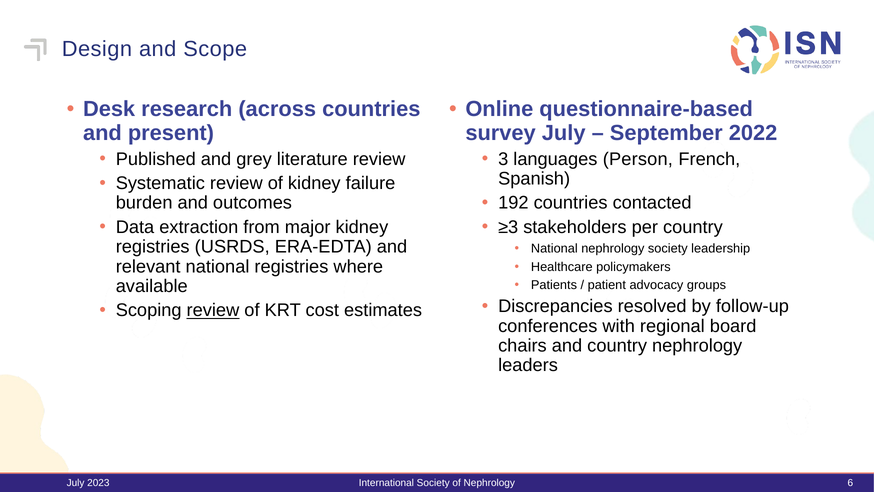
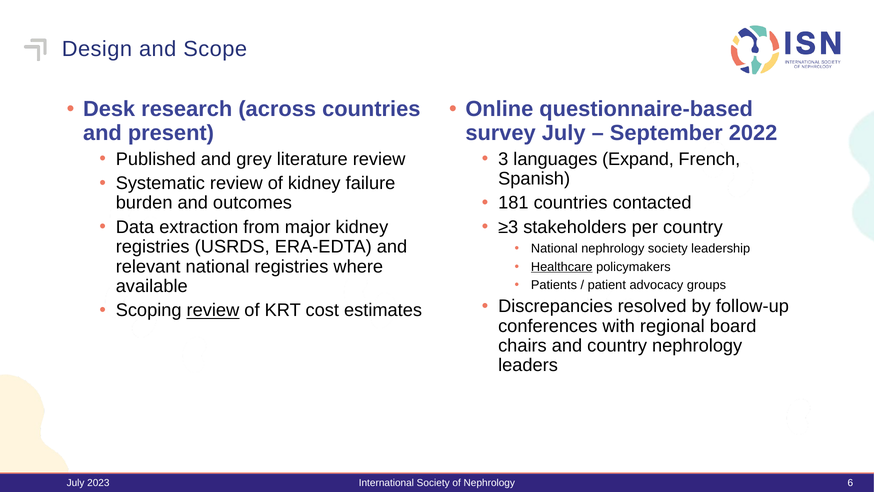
Person: Person -> Expand
192: 192 -> 181
Healthcare underline: none -> present
